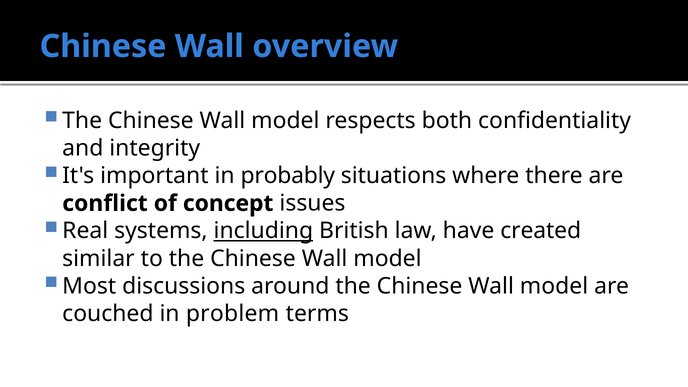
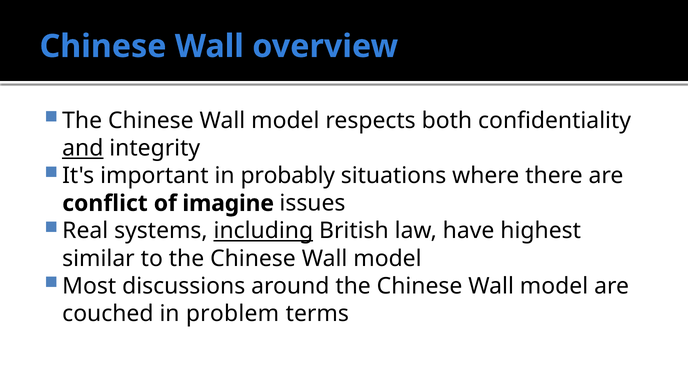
and underline: none -> present
concept: concept -> imagine
created: created -> highest
